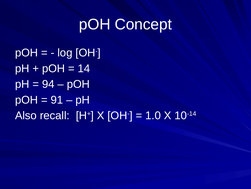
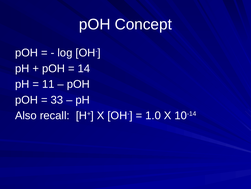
94: 94 -> 11
91: 91 -> 33
